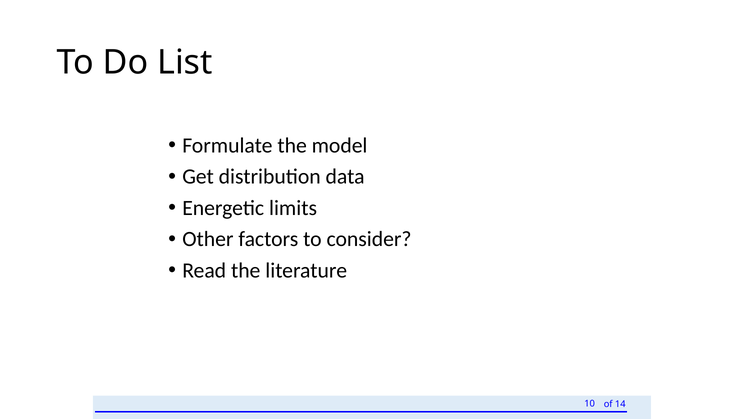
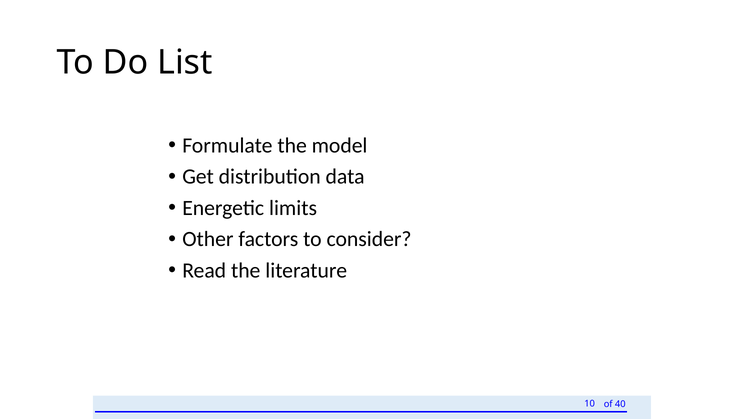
14: 14 -> 40
